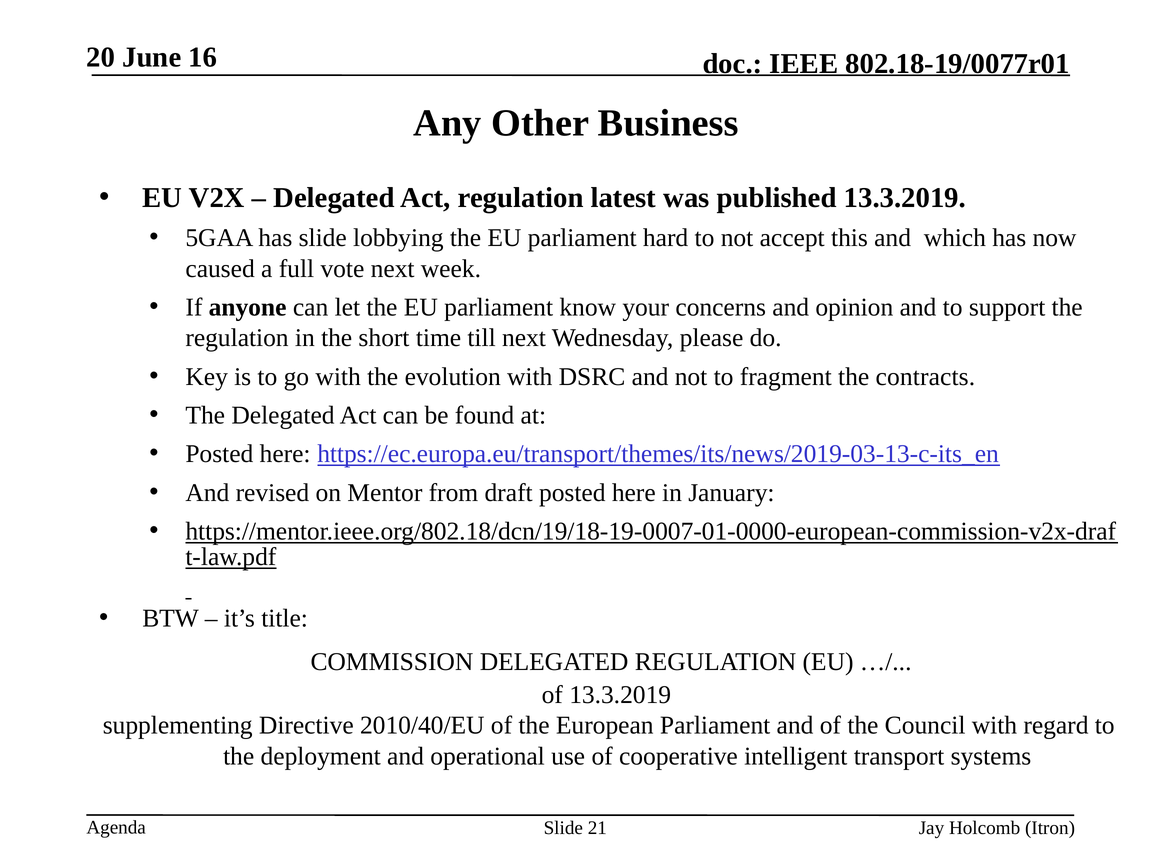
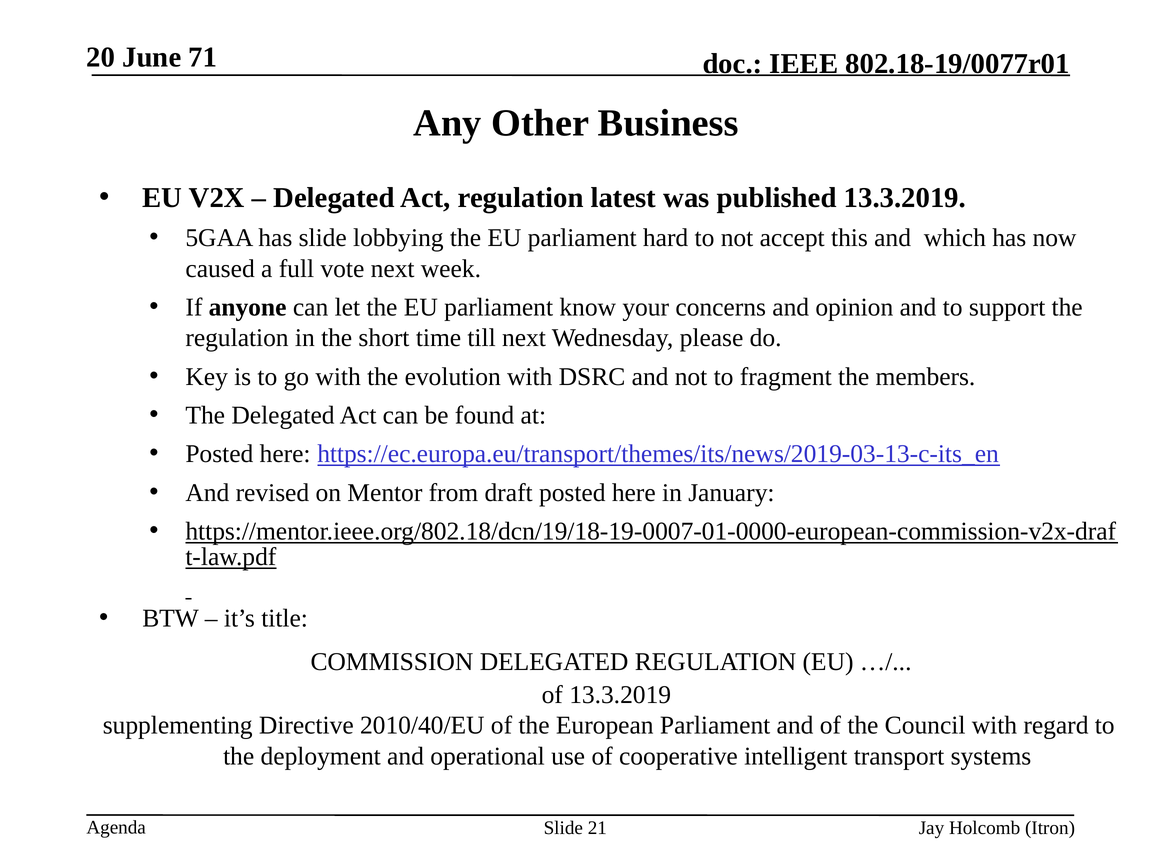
16: 16 -> 71
contracts: contracts -> members
